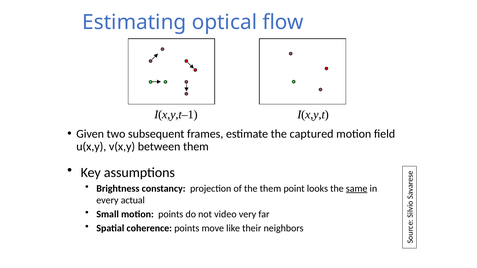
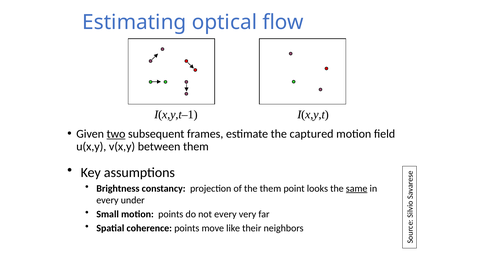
two underline: none -> present
actual: actual -> under
not video: video -> every
